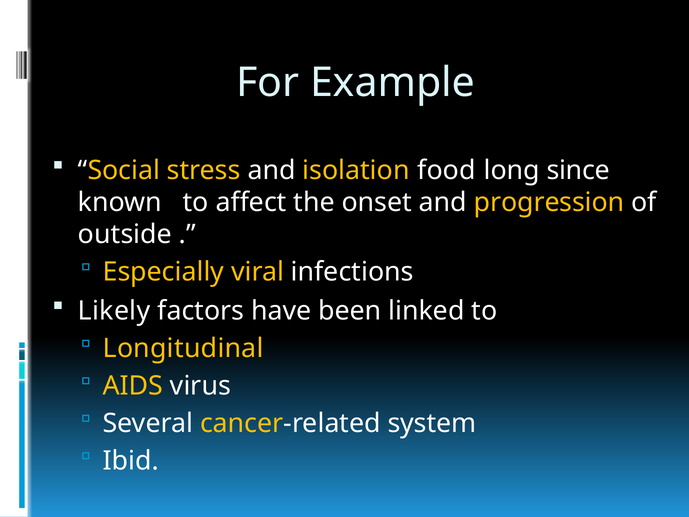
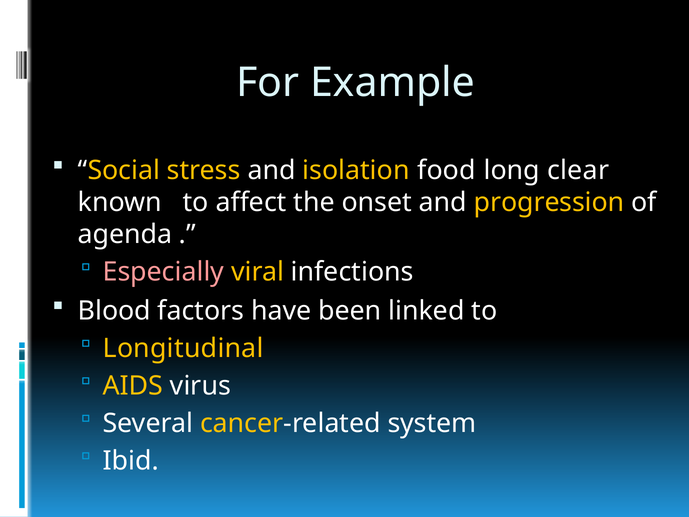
since: since -> clear
outside: outside -> agenda
Especially colour: yellow -> pink
Likely: Likely -> Blood
